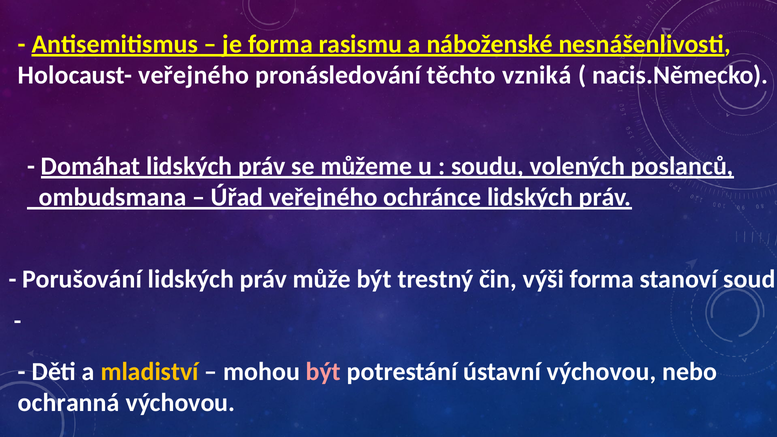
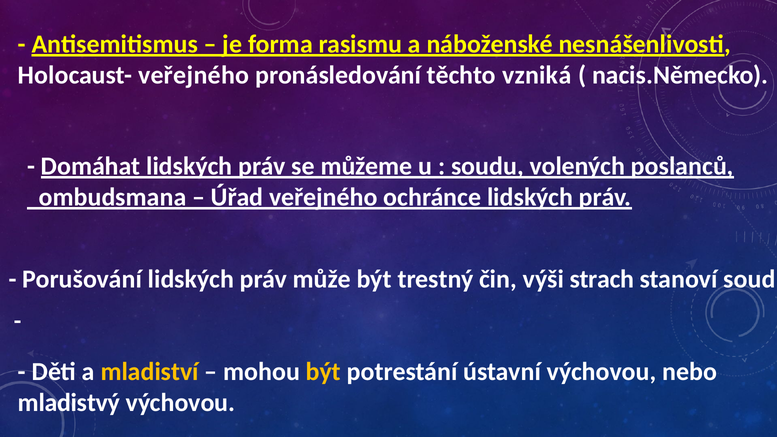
výši forma: forma -> strach
být at (323, 372) colour: pink -> yellow
ochranná: ochranná -> mladistvý
